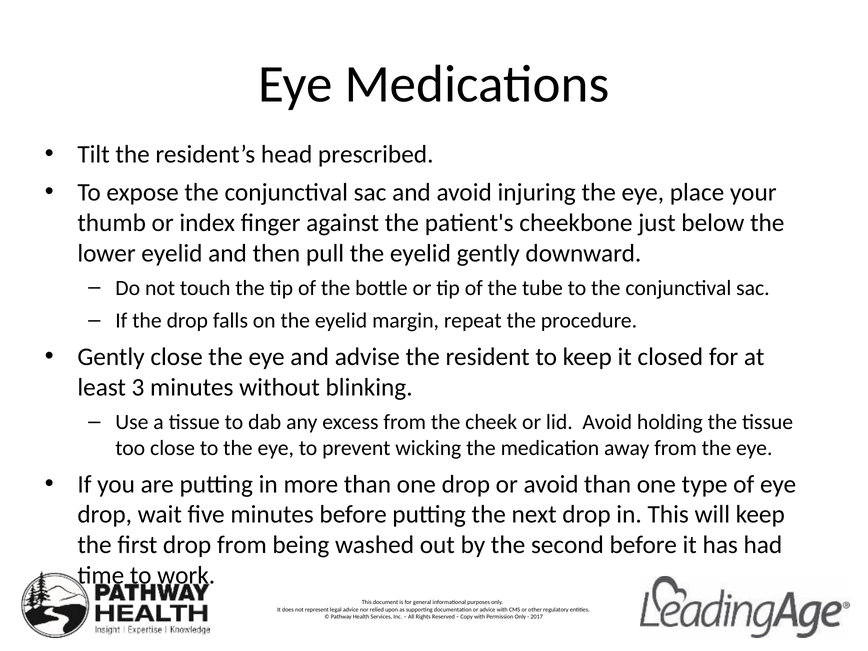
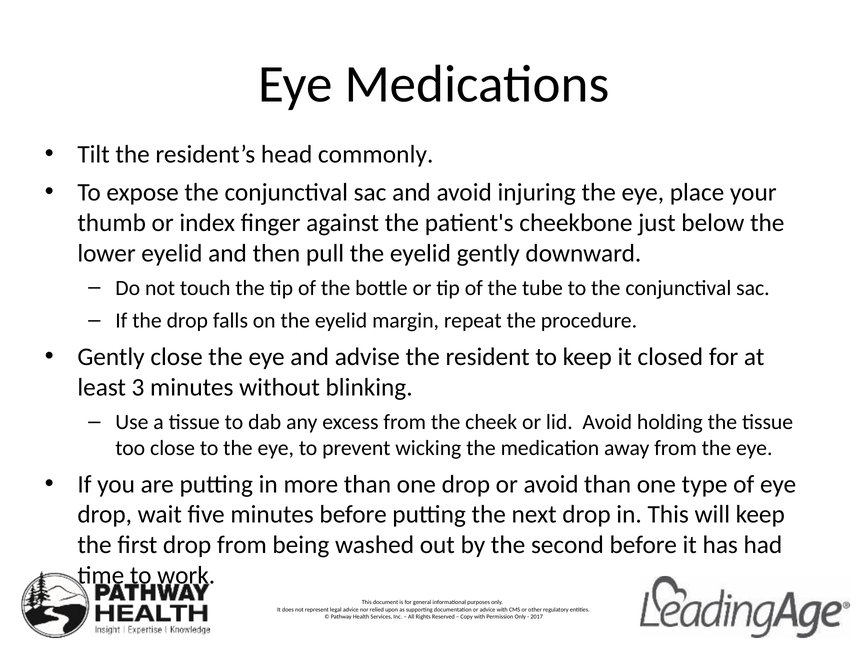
prescribed: prescribed -> commonly
